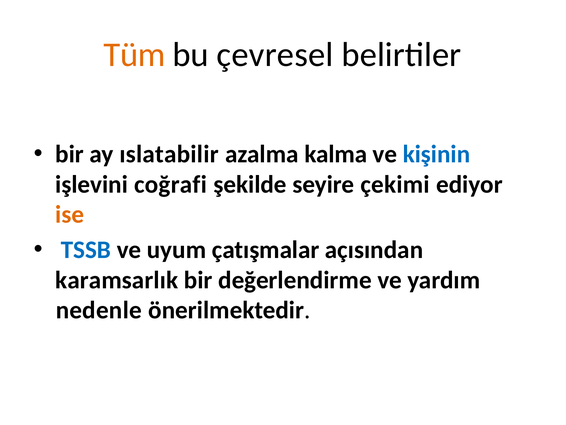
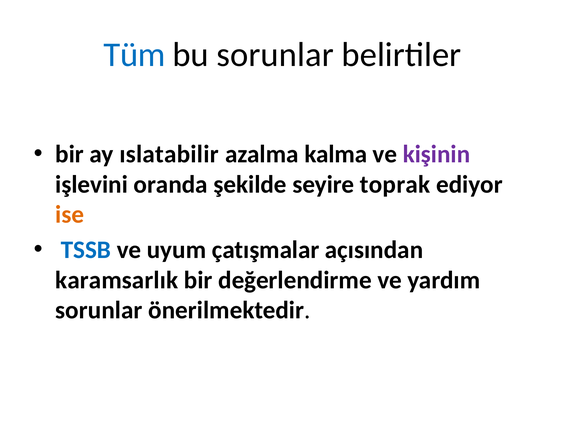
Tüm colour: orange -> blue
bu çevresel: çevresel -> sorunlar
kişinin colour: blue -> purple
coğrafi: coğrafi -> oranda
çekimi: çekimi -> toprak
nedenle at (99, 310): nedenle -> sorunlar
